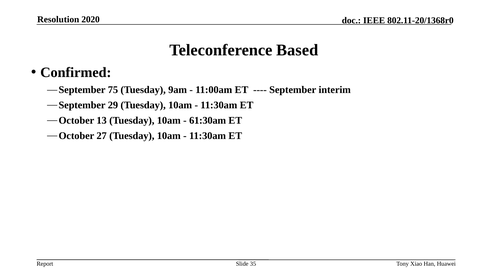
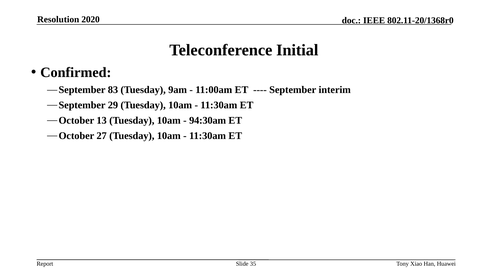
Based: Based -> Initial
75: 75 -> 83
61:30am: 61:30am -> 94:30am
